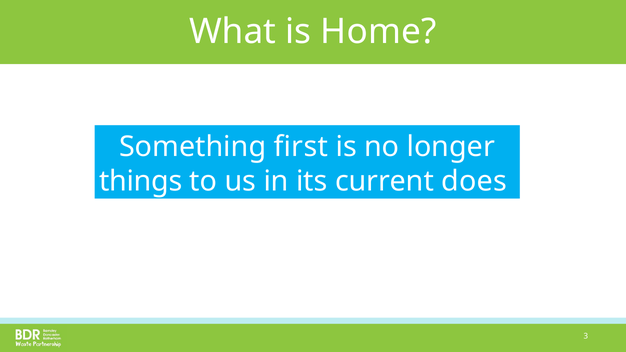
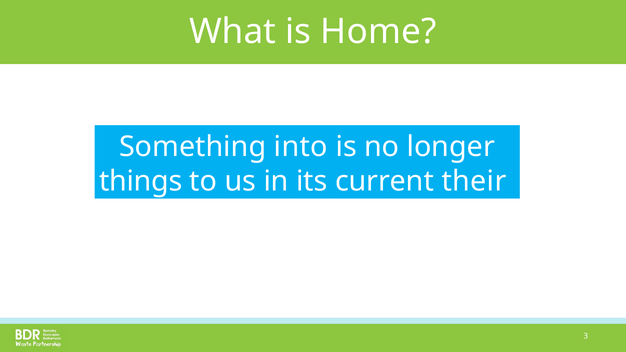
first: first -> into
does: does -> their
